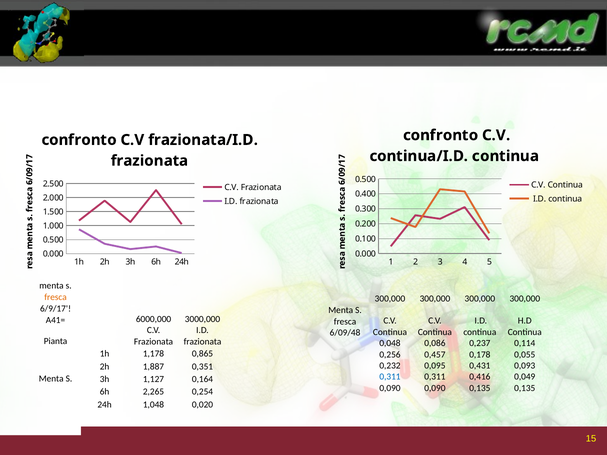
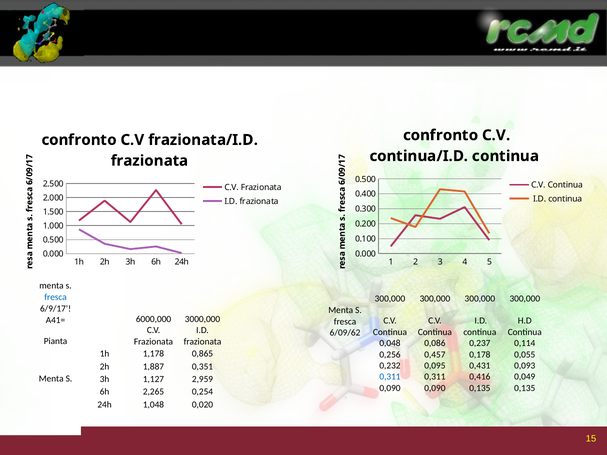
fresca at (56, 297) colour: orange -> blue
6/09/48: 6/09/48 -> 6/09/62
0,164: 0,164 -> 2,959
